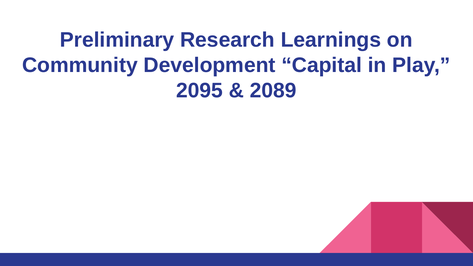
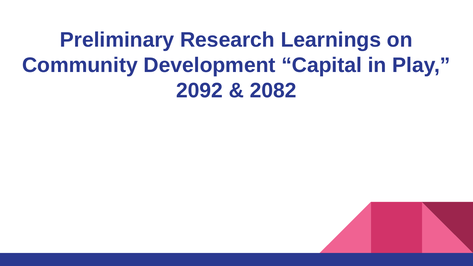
2095: 2095 -> 2092
2089: 2089 -> 2082
